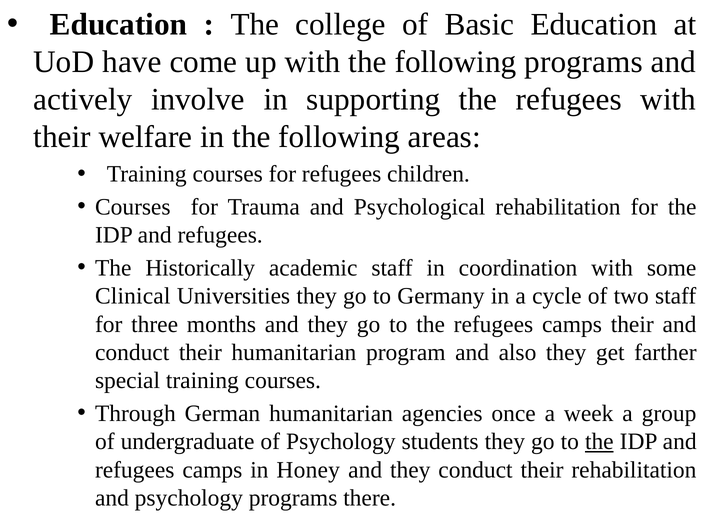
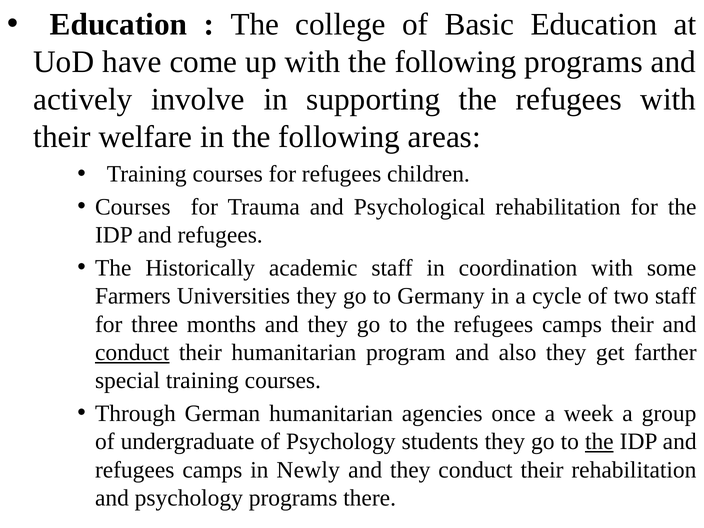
Clinical: Clinical -> Farmers
conduct at (132, 352) underline: none -> present
Honey: Honey -> Newly
